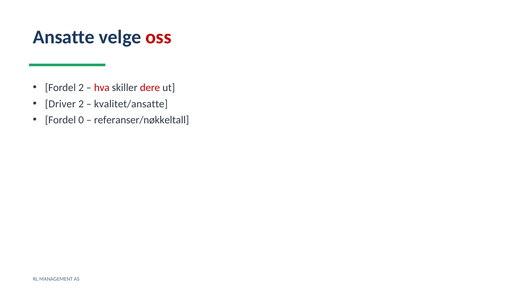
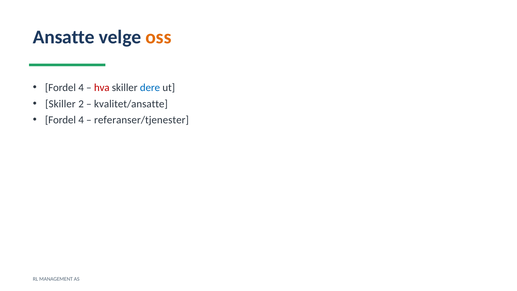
oss colour: red -> orange
2 at (81, 88): 2 -> 4
dere colour: red -> blue
Driver at (60, 104): Driver -> Skiller
0 at (81, 120): 0 -> 4
referanser/nøkkeltall: referanser/nøkkeltall -> referanser/tjenester
